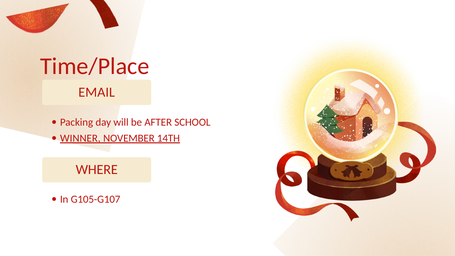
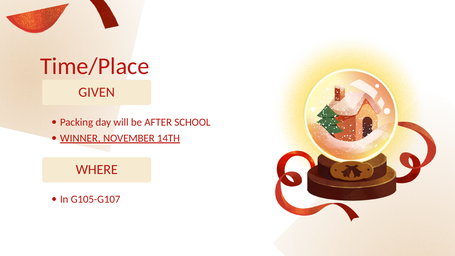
EMAIL: EMAIL -> GIVEN
